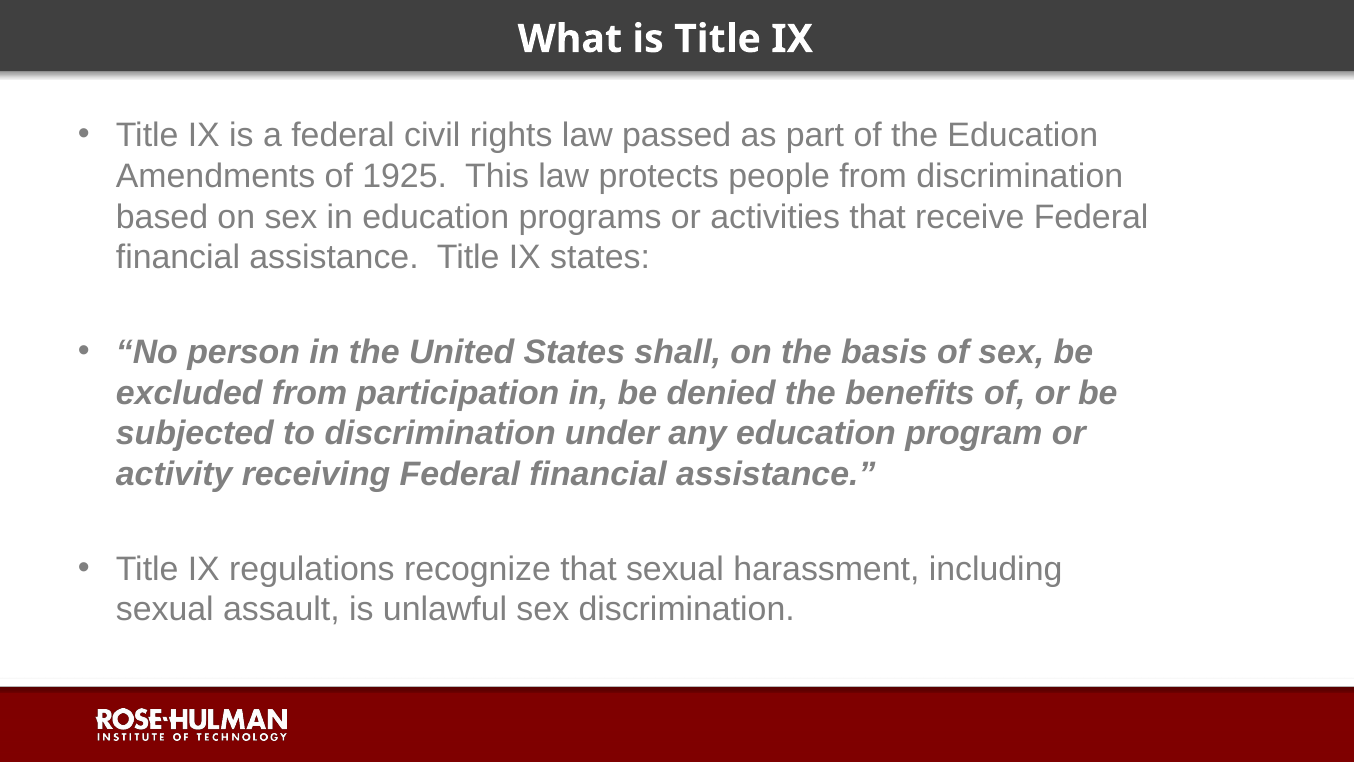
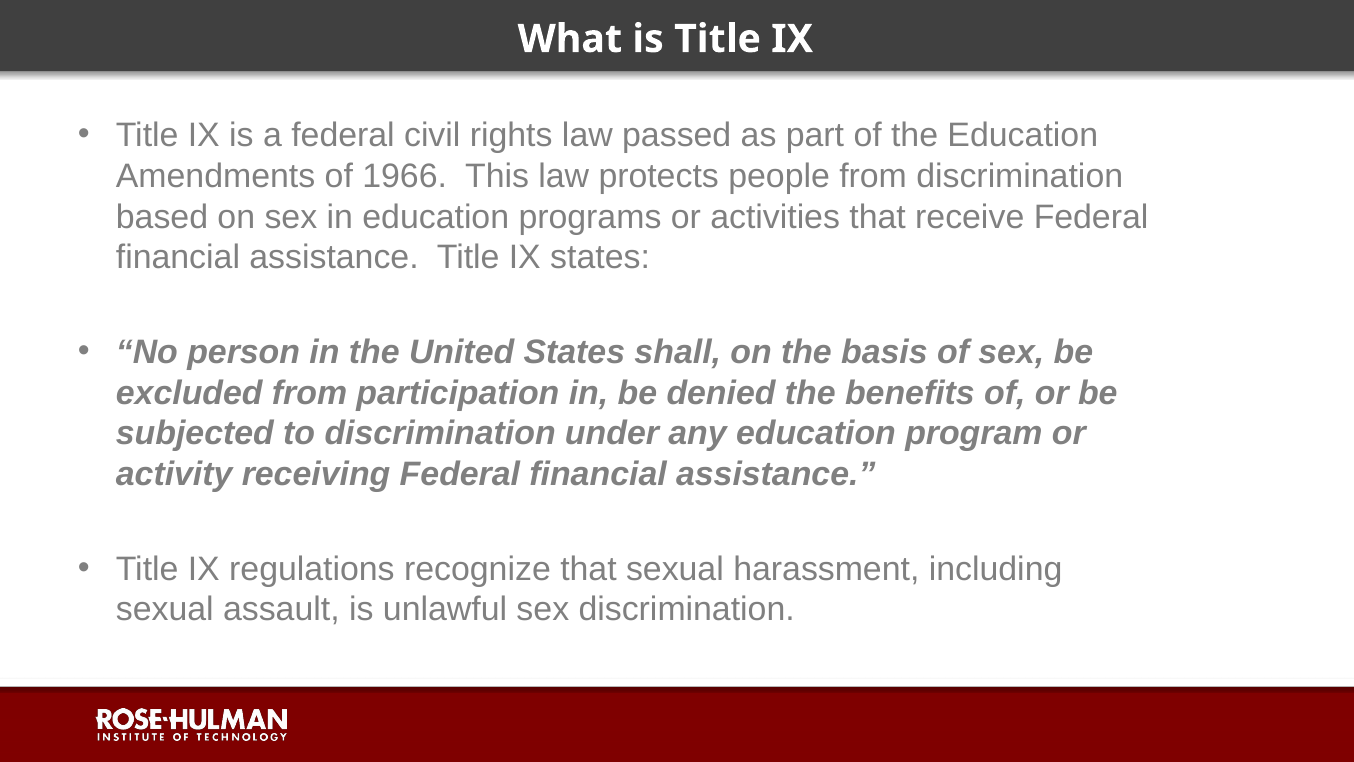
1925: 1925 -> 1966
